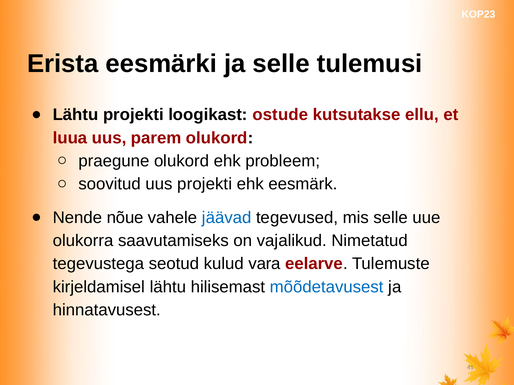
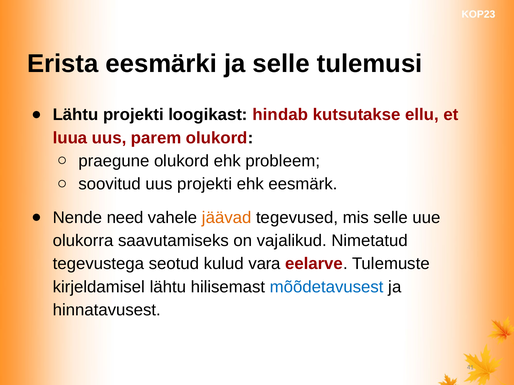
ostude: ostude -> hindab
nõue: nõue -> need
jäävad colour: blue -> orange
